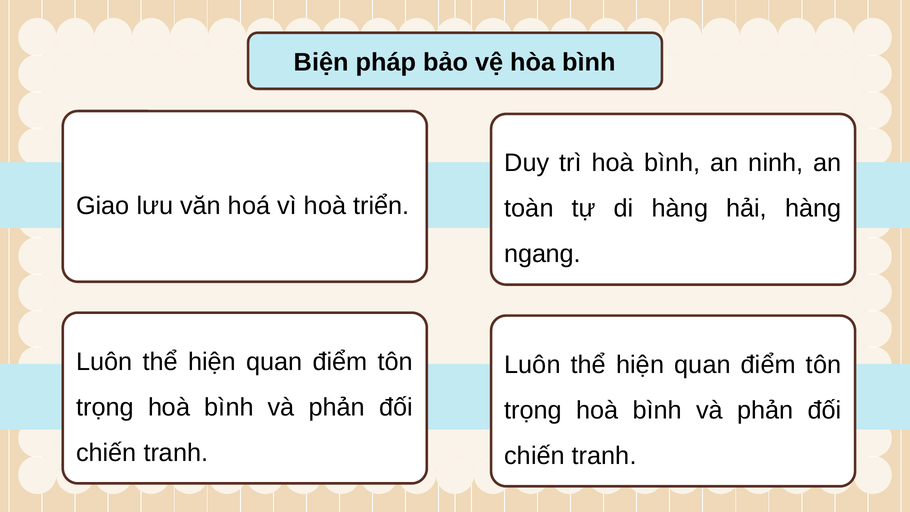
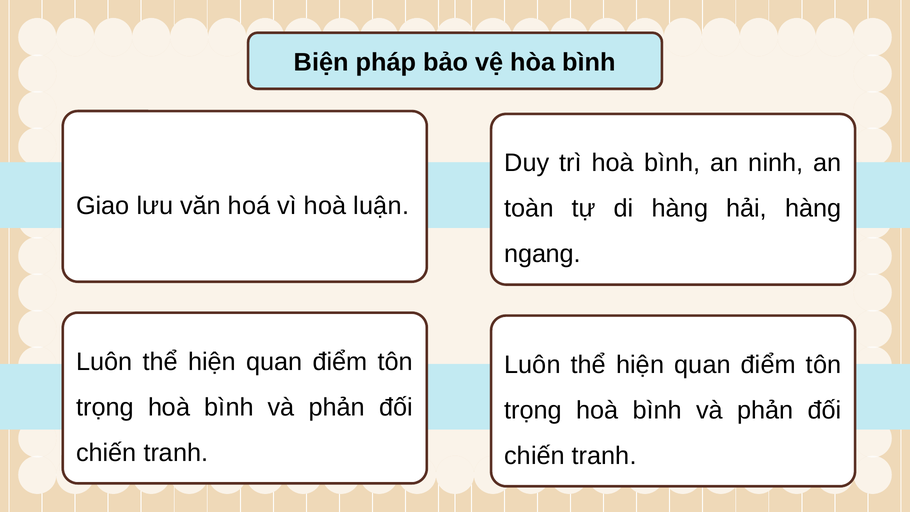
triển: triển -> luận
